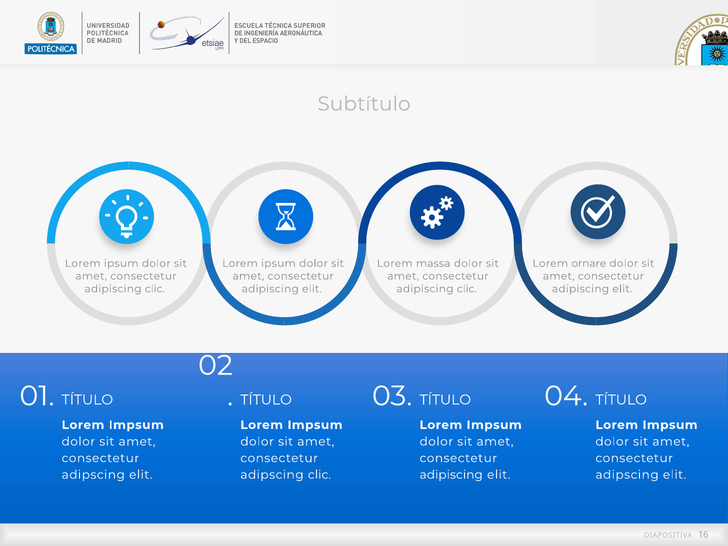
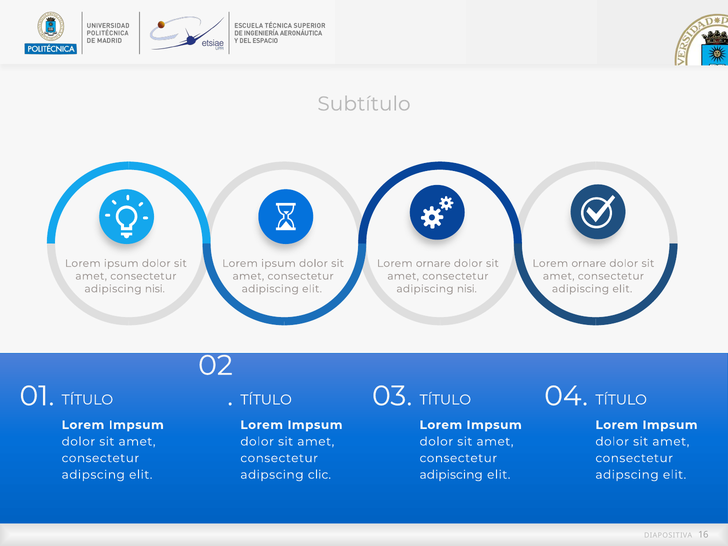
massa at (433, 263): massa -> ornare
clic at (155, 289): clic -> nisi
clic at (467, 289): clic -> nisi
